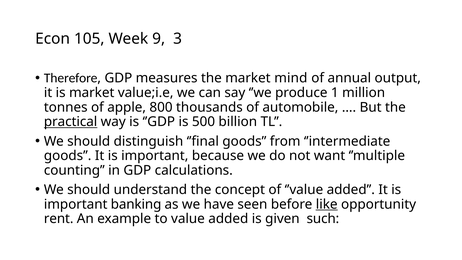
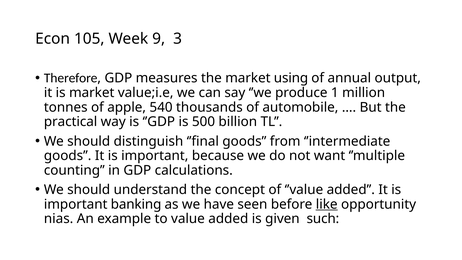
mind: mind -> using
800: 800 -> 540
practical underline: present -> none
rent: rent -> nias
